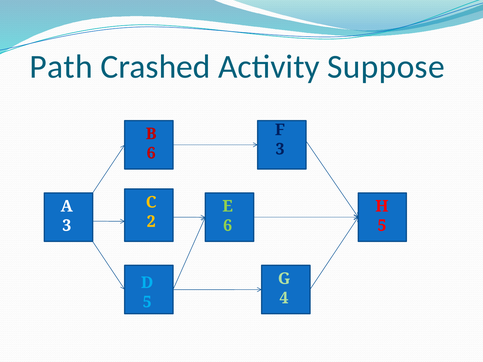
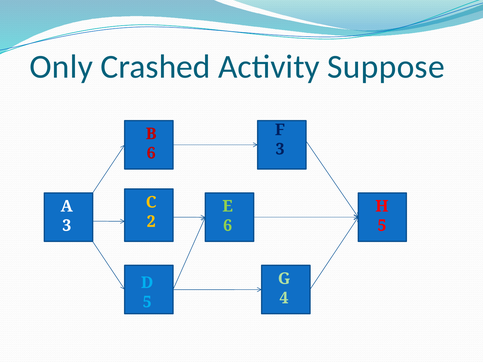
Path: Path -> Only
